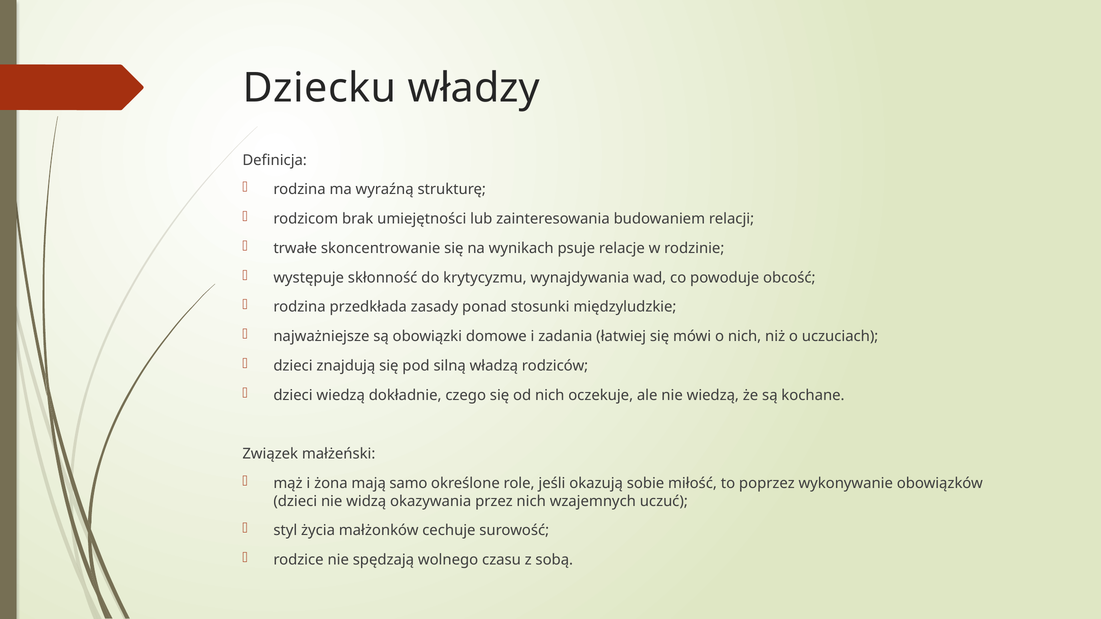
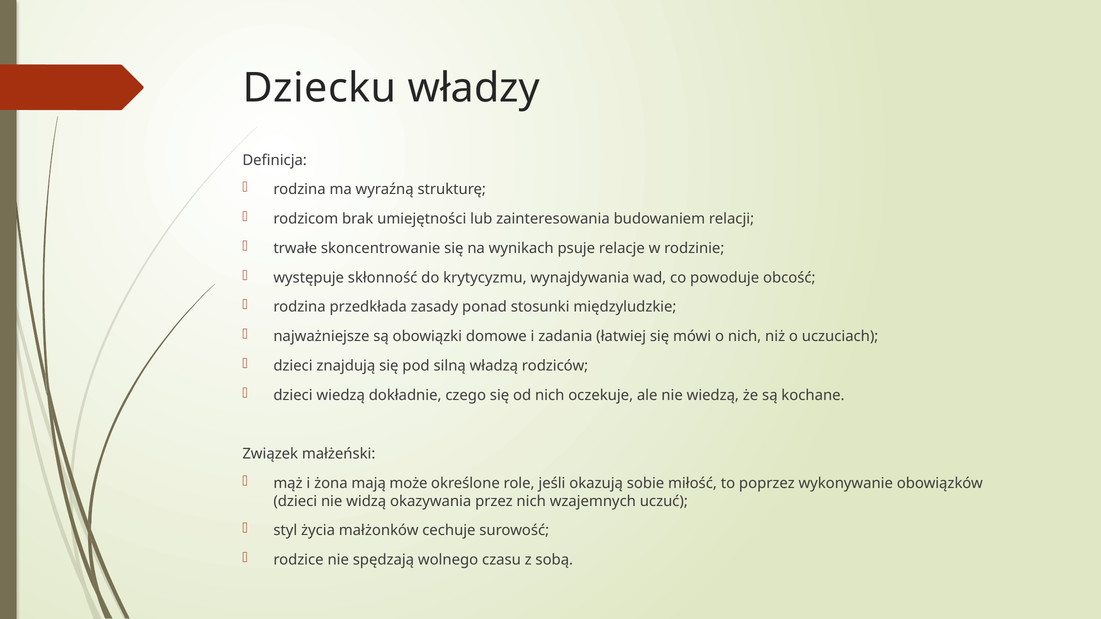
samo: samo -> może
